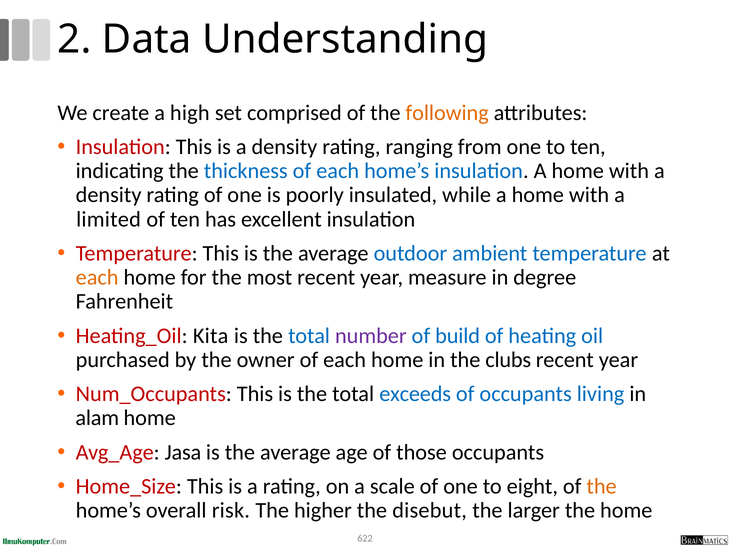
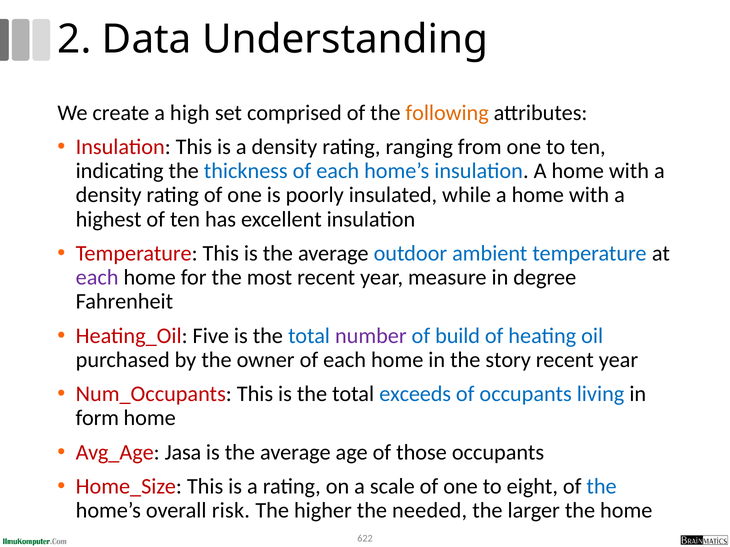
limited: limited -> highest
each at (97, 278) colour: orange -> purple
Kita: Kita -> Five
clubs: clubs -> story
alam: alam -> form
the at (602, 487) colour: orange -> blue
disebut: disebut -> needed
